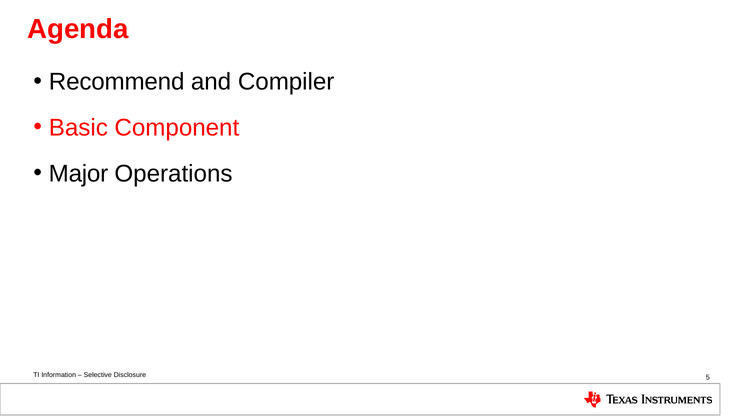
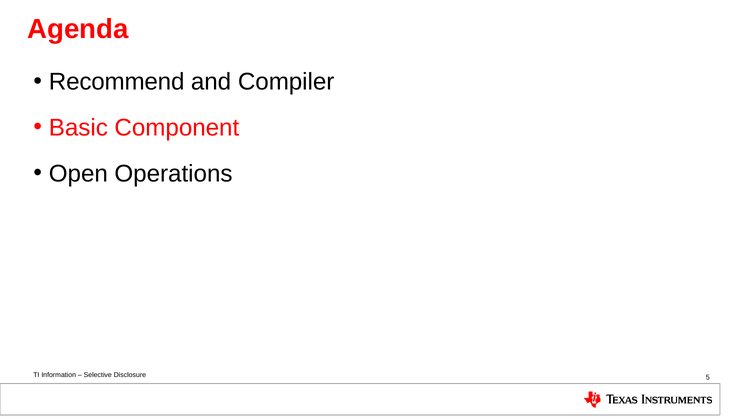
Major: Major -> Open
